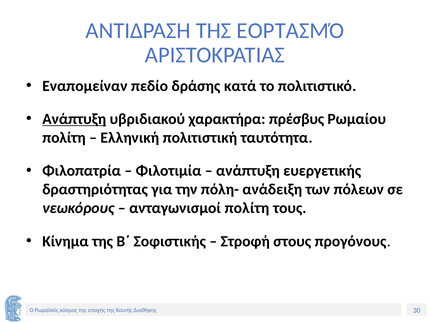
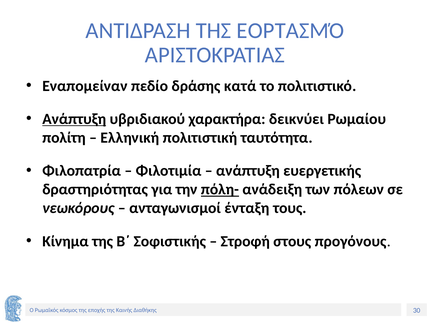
πρέσβυς: πρέσβυς -> δεικνύει
πόλη- underline: none -> present
ανταγωνισμοί πολίτη: πολίτη -> ένταξη
